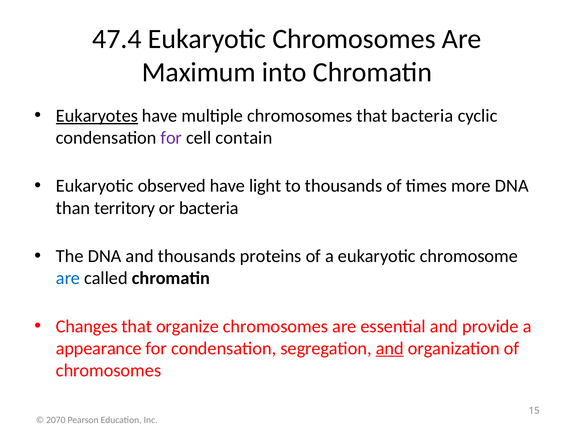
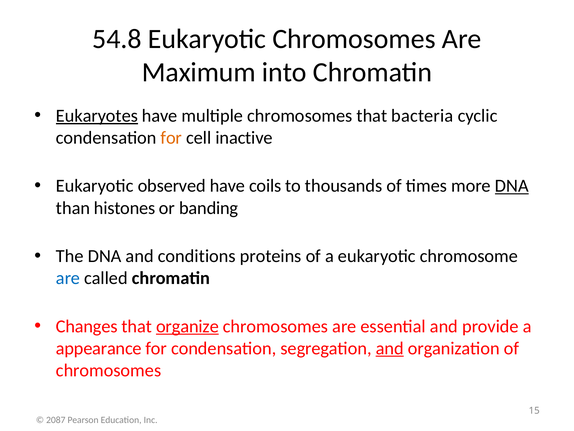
47.4: 47.4 -> 54.8
for at (171, 138) colour: purple -> orange
contain: contain -> inactive
light: light -> coils
DNA at (512, 186) underline: none -> present
territory: territory -> histones
or bacteria: bacteria -> banding
and thousands: thousands -> conditions
organize underline: none -> present
2070: 2070 -> 2087
